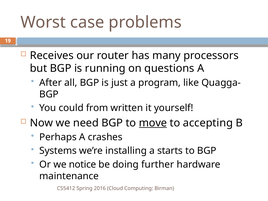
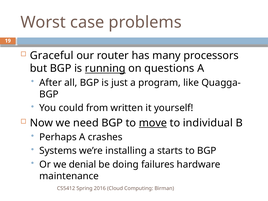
Receives: Receives -> Graceful
running underline: none -> present
accepting: accepting -> individual
notice: notice -> denial
further: further -> failures
